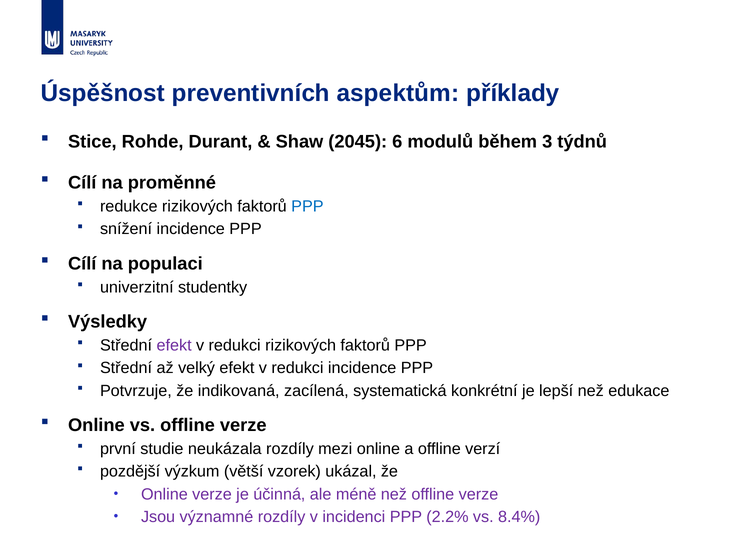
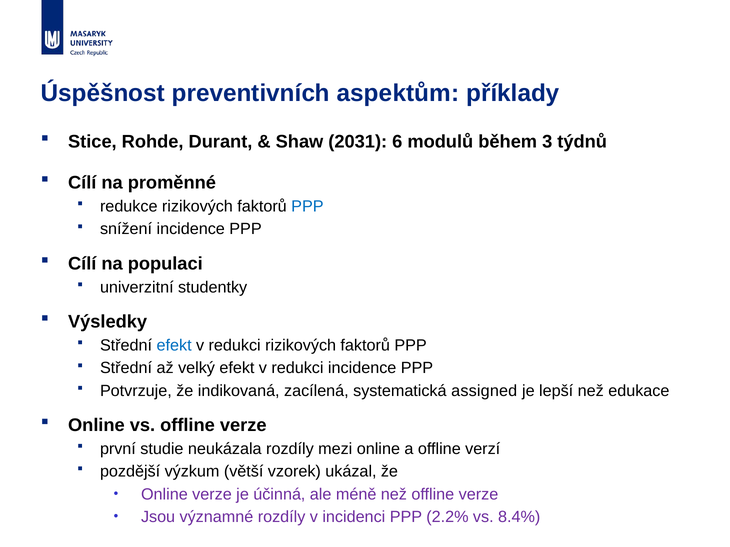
2045: 2045 -> 2031
efekt at (174, 346) colour: purple -> blue
konkrétní: konkrétní -> assigned
